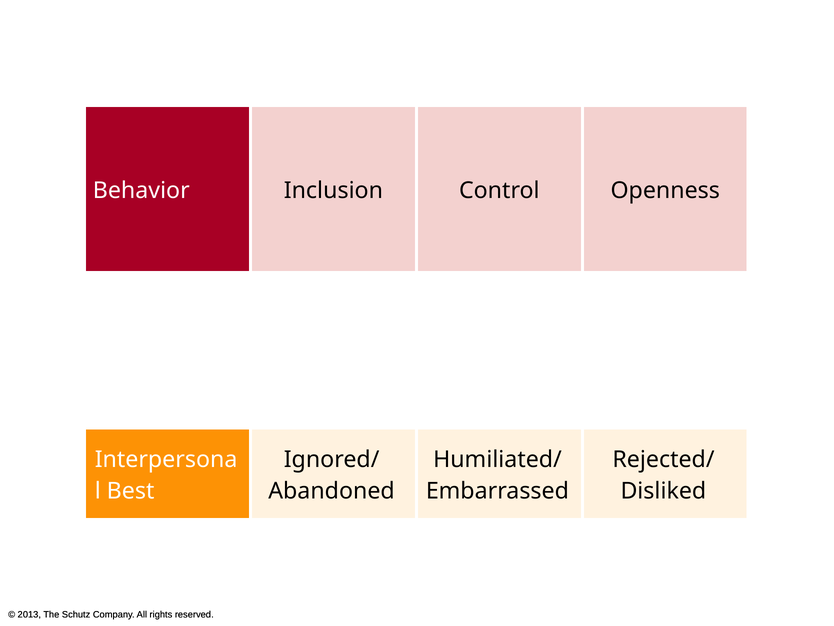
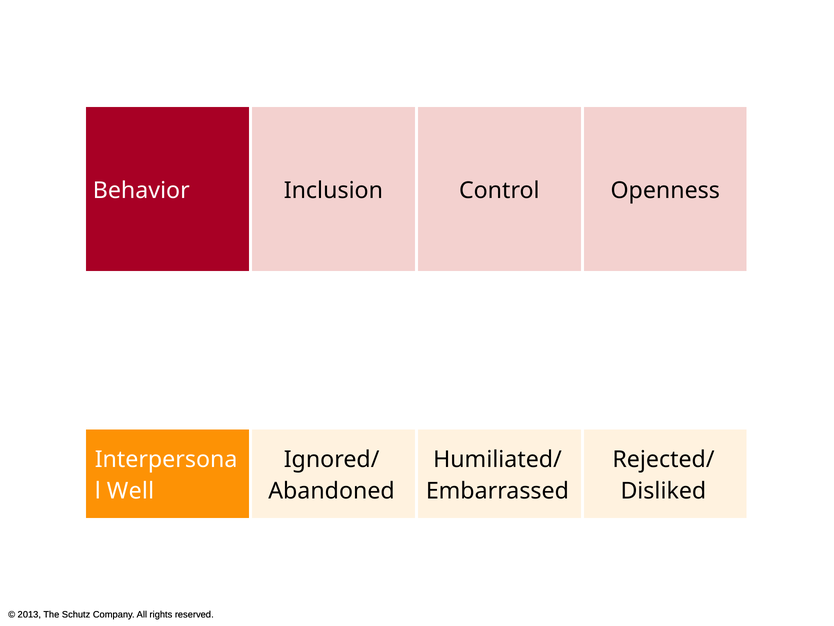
Best: Best -> Well
